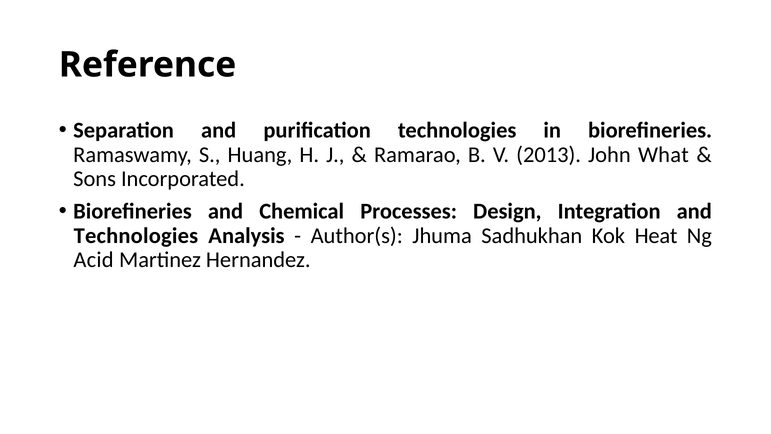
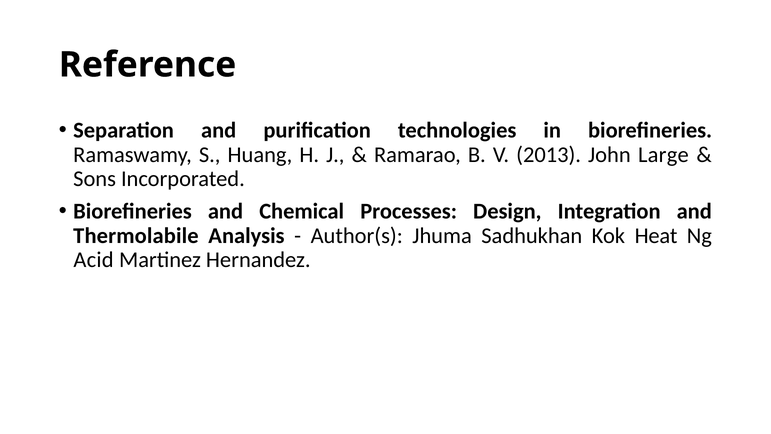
What: What -> Large
Technologies at (136, 236): Technologies -> Thermolabile
